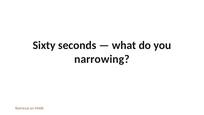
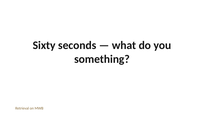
narrowing: narrowing -> something
